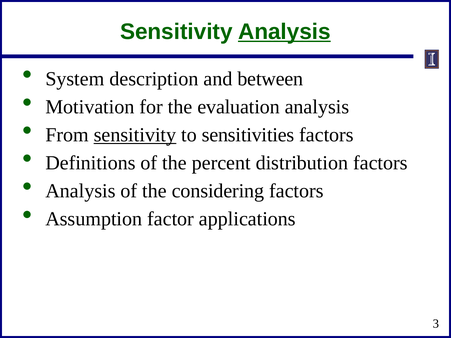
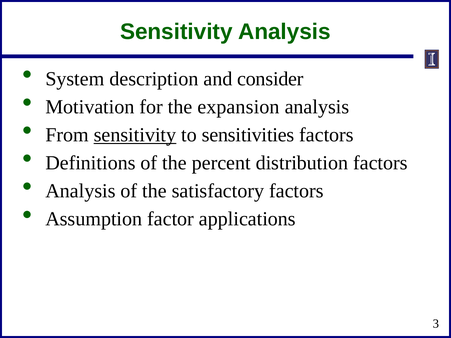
Analysis at (284, 32) underline: present -> none
between: between -> consider
evaluation: evaluation -> expansion
considering: considering -> satisfactory
